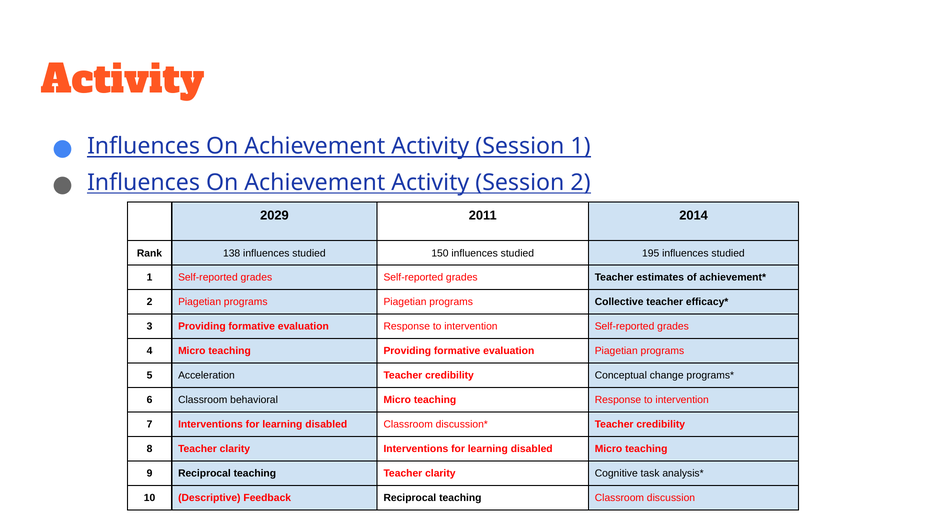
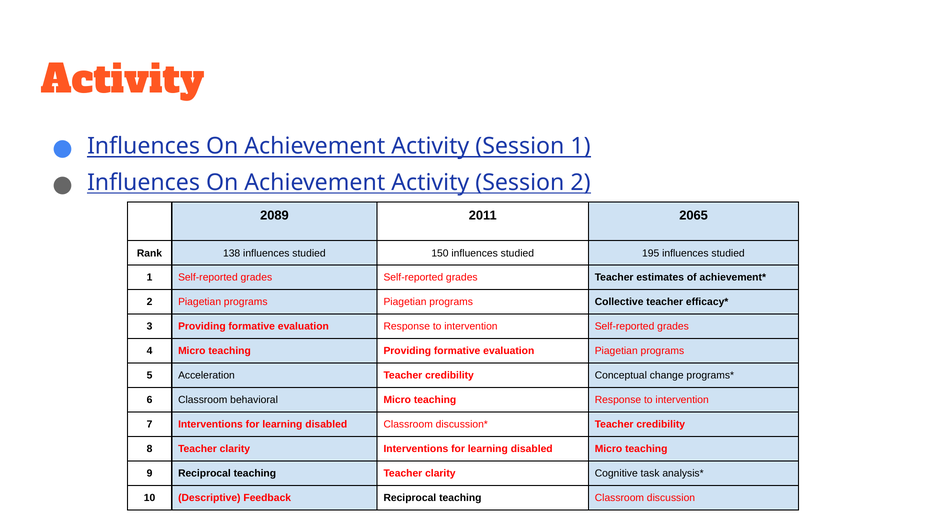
2029: 2029 -> 2089
2014: 2014 -> 2065
